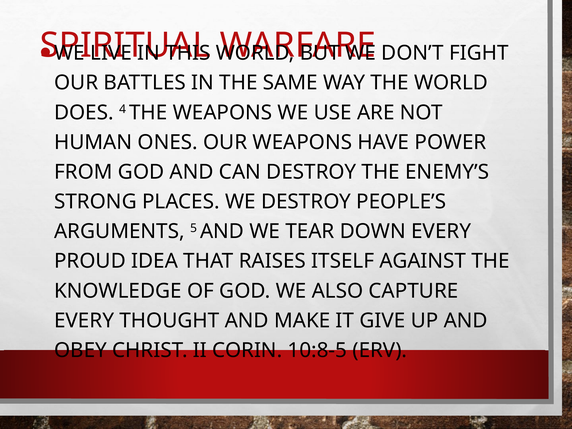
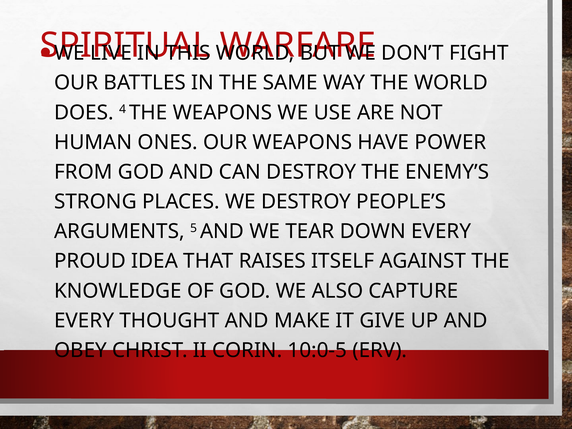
10:8-5: 10:8-5 -> 10:0-5
